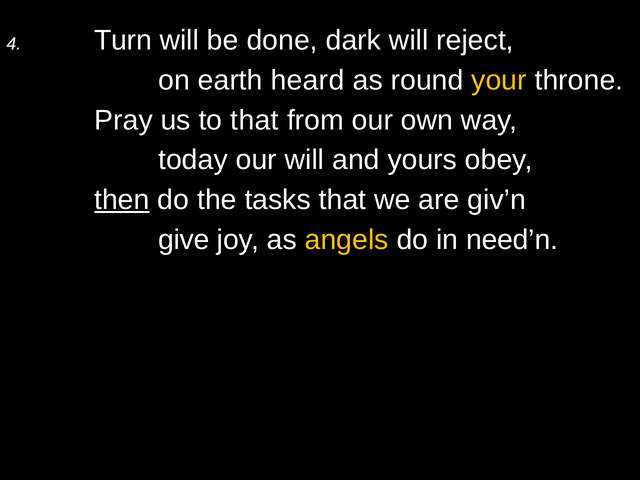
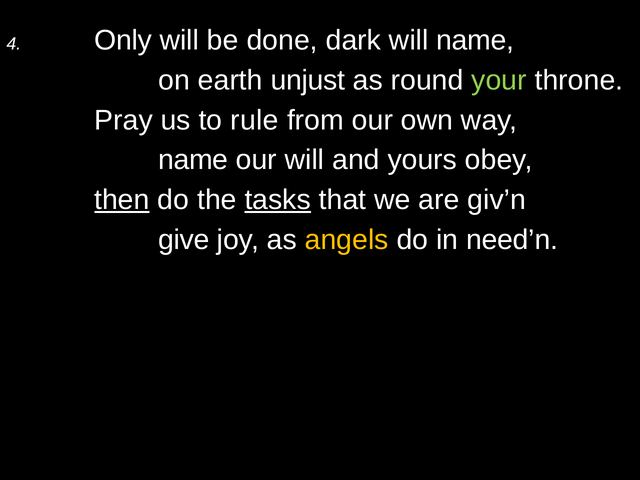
Turn: Turn -> Only
will reject: reject -> name
heard: heard -> unjust
your colour: yellow -> light green
to that: that -> rule
today at (193, 160): today -> name
tasks underline: none -> present
